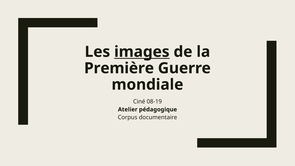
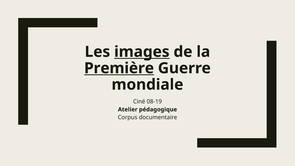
Première underline: none -> present
